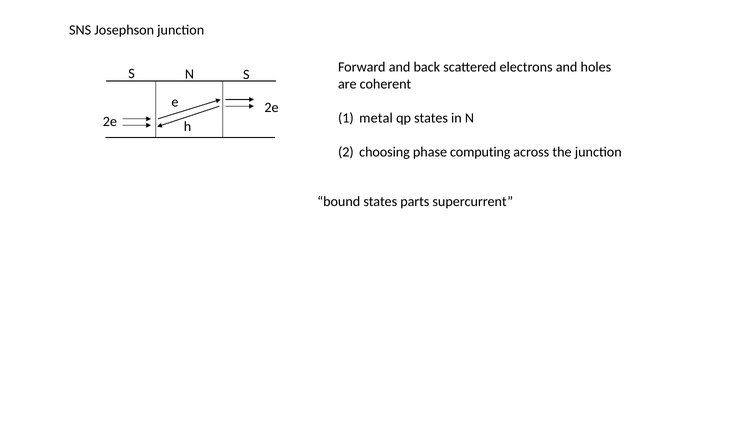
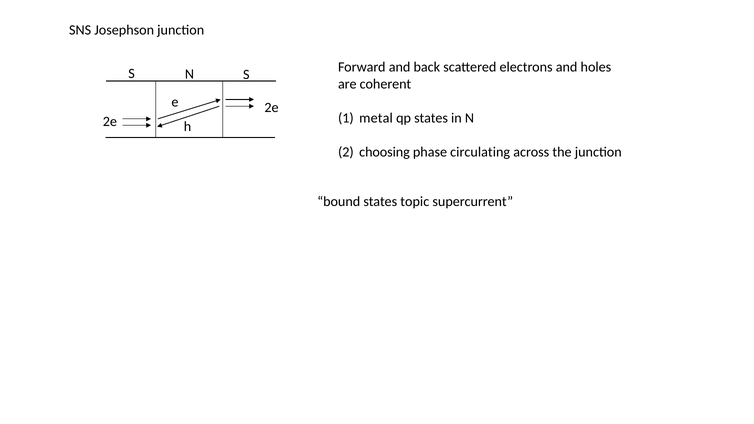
computing: computing -> circulating
parts: parts -> topic
